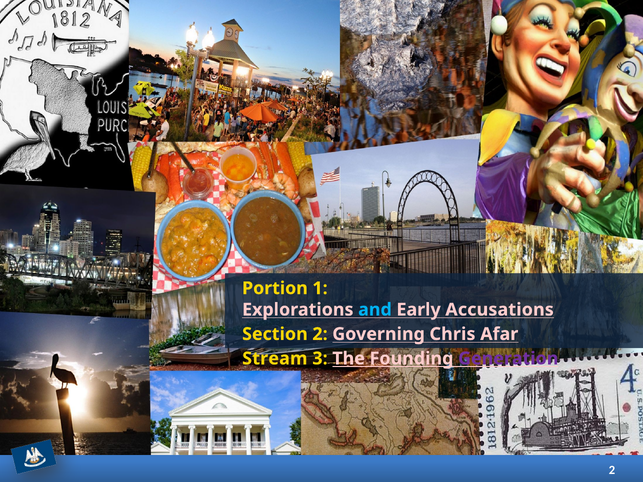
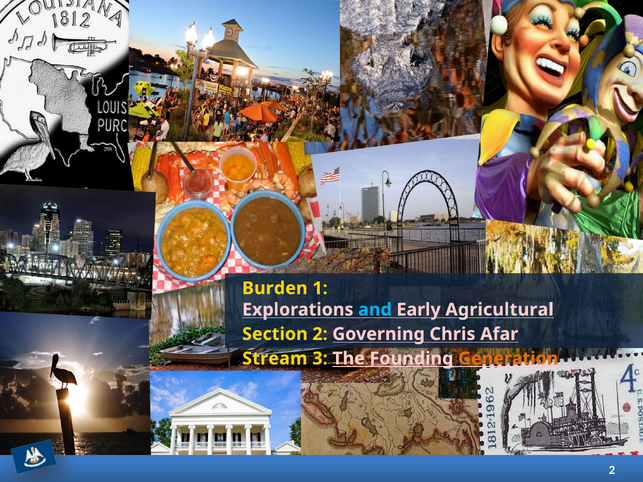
Portion: Portion -> Burden
Accusations: Accusations -> Agricultural
Generation colour: purple -> orange
